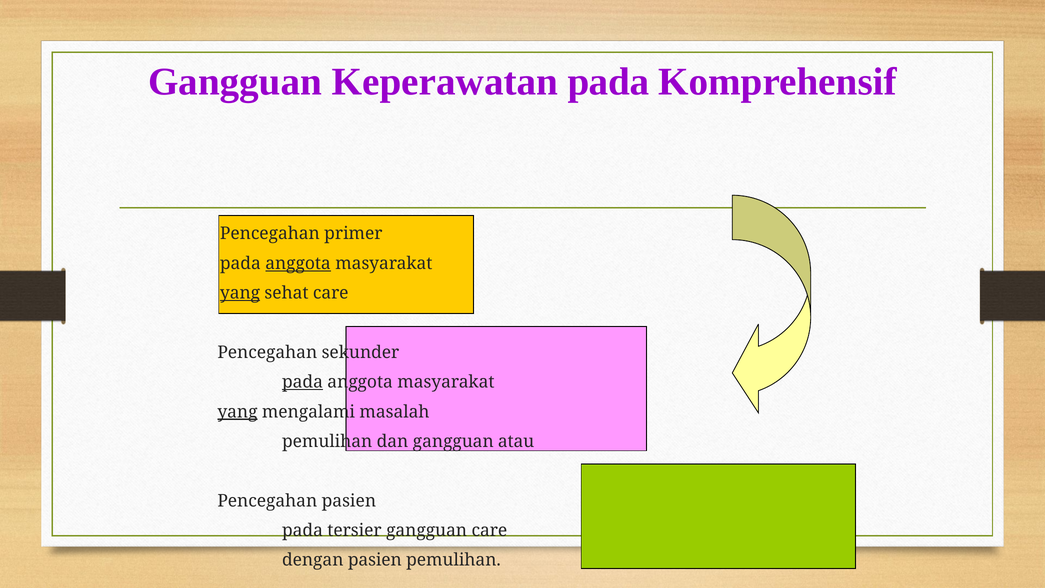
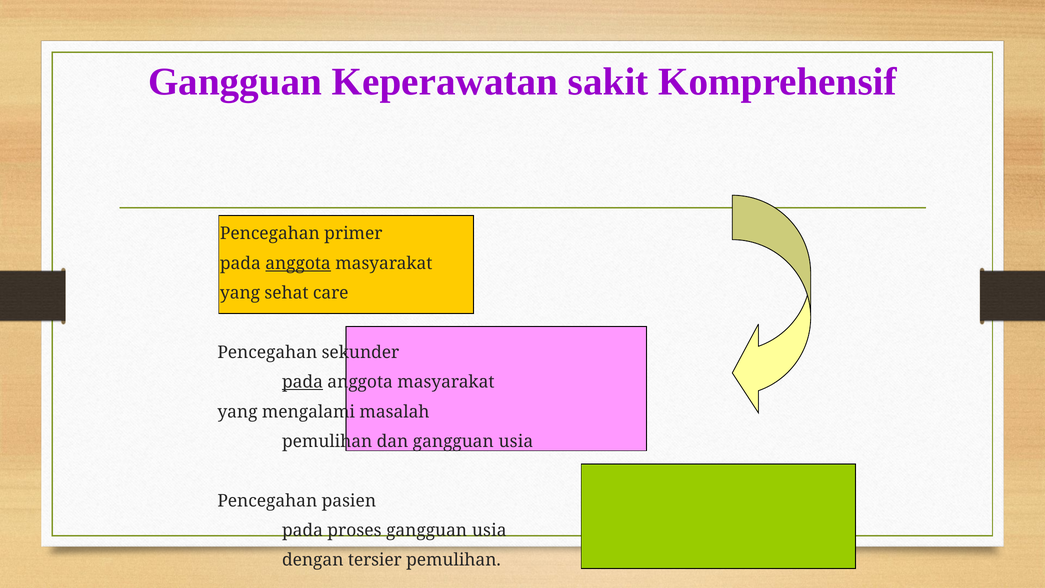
Keperawatan pada: pada -> sakit
yang at (240, 293) underline: present -> none
yang at (237, 412) underline: present -> none
dan gangguan atau: atau -> usia
tersier: tersier -> proses
care at (489, 530): care -> usia
dengan pasien: pasien -> tersier
